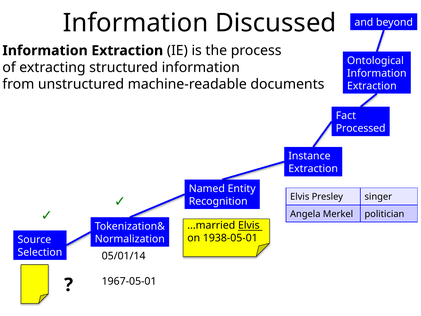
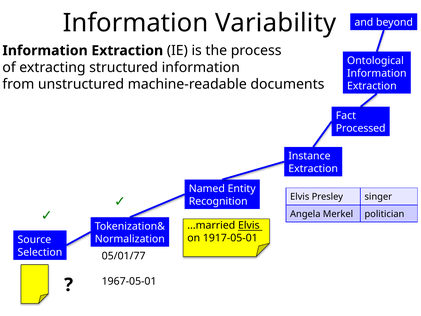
Discussed: Discussed -> Variability
1938-05-01: 1938-05-01 -> 1917-05-01
05/01/14: 05/01/14 -> 05/01/77
